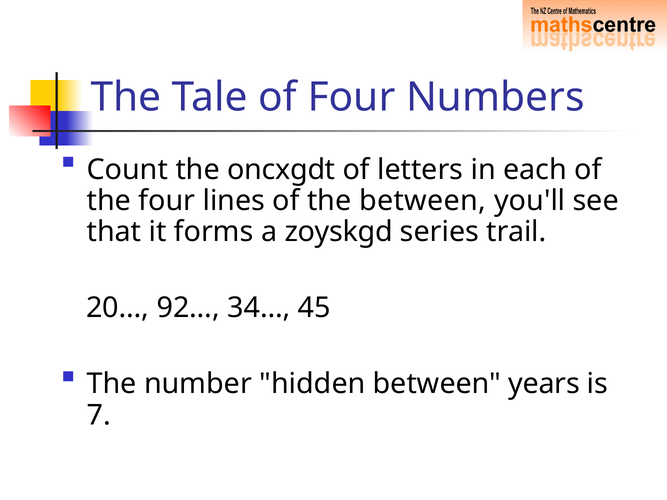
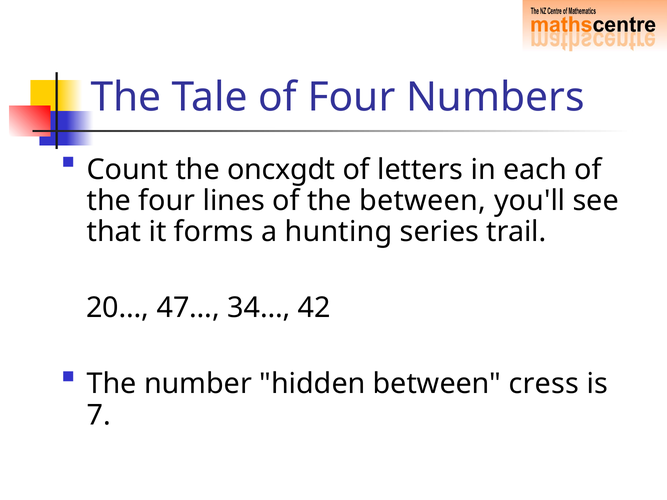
zoyskgd: zoyskgd -> hunting
92…: 92… -> 47…
45: 45 -> 42
years: years -> cress
